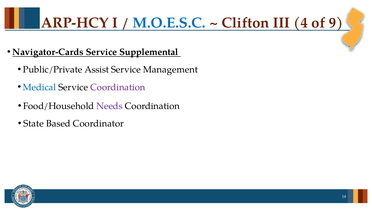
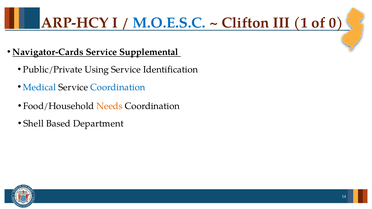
4: 4 -> 1
9: 9 -> 0
Assist: Assist -> Using
Management: Management -> Identification
Coordination at (118, 87) colour: purple -> blue
Needs colour: purple -> orange
State: State -> Shell
Coordinator: Coordinator -> Department
